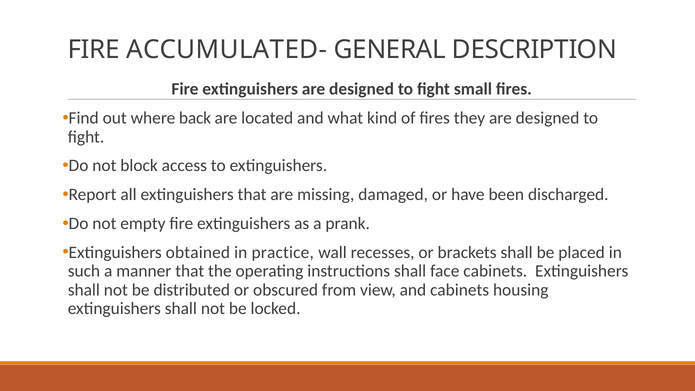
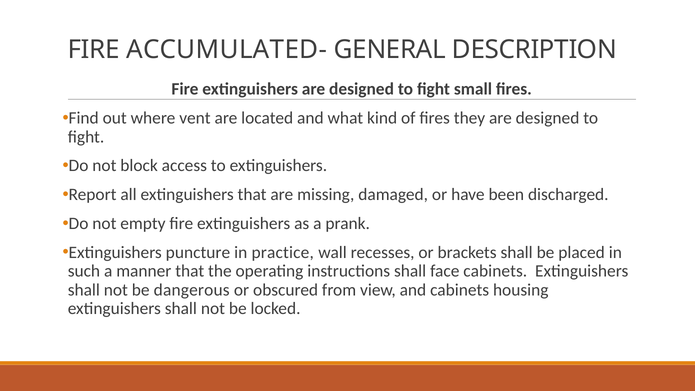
back: back -> vent
obtained: obtained -> puncture
distributed: distributed -> dangerous
